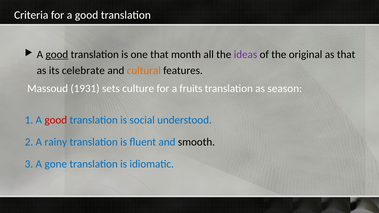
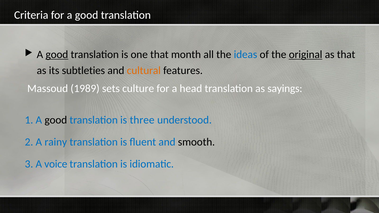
ideas colour: purple -> blue
original underline: none -> present
celebrate: celebrate -> subtleties
1931: 1931 -> 1989
fruits: fruits -> head
season: season -> sayings
good at (56, 120) colour: red -> black
social: social -> three
gone: gone -> voice
